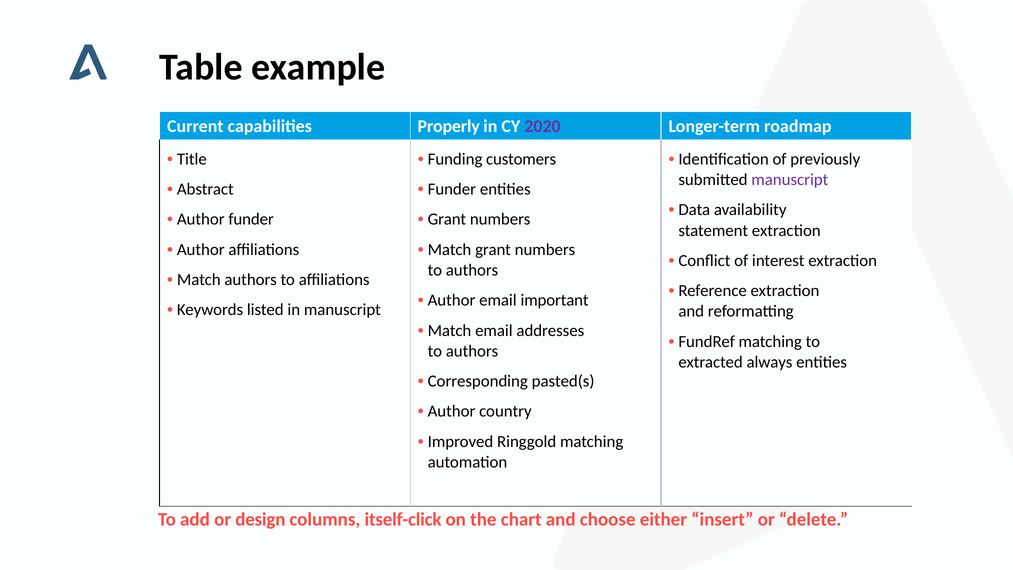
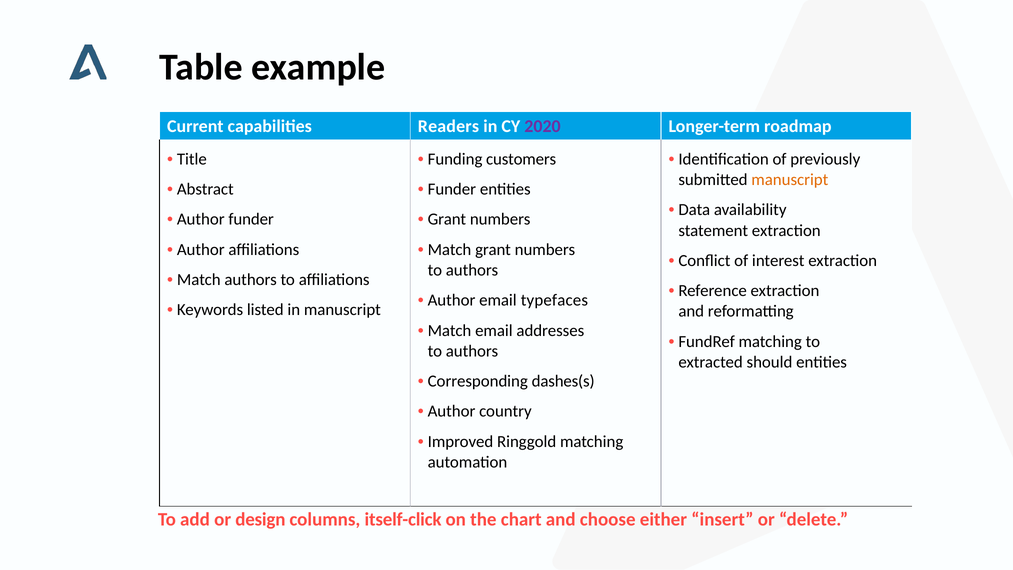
Properly: Properly -> Readers
manuscript at (790, 180) colour: purple -> orange
important: important -> typefaces
always: always -> should
pasted(s: pasted(s -> dashes(s
